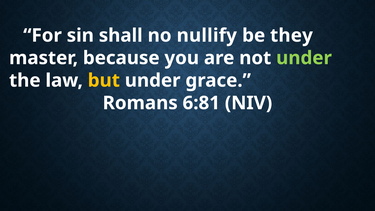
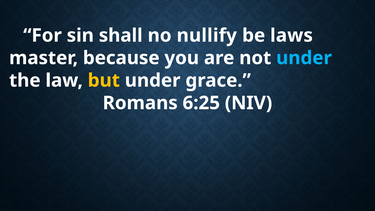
they: they -> laws
under at (304, 58) colour: light green -> light blue
6:81: 6:81 -> 6:25
